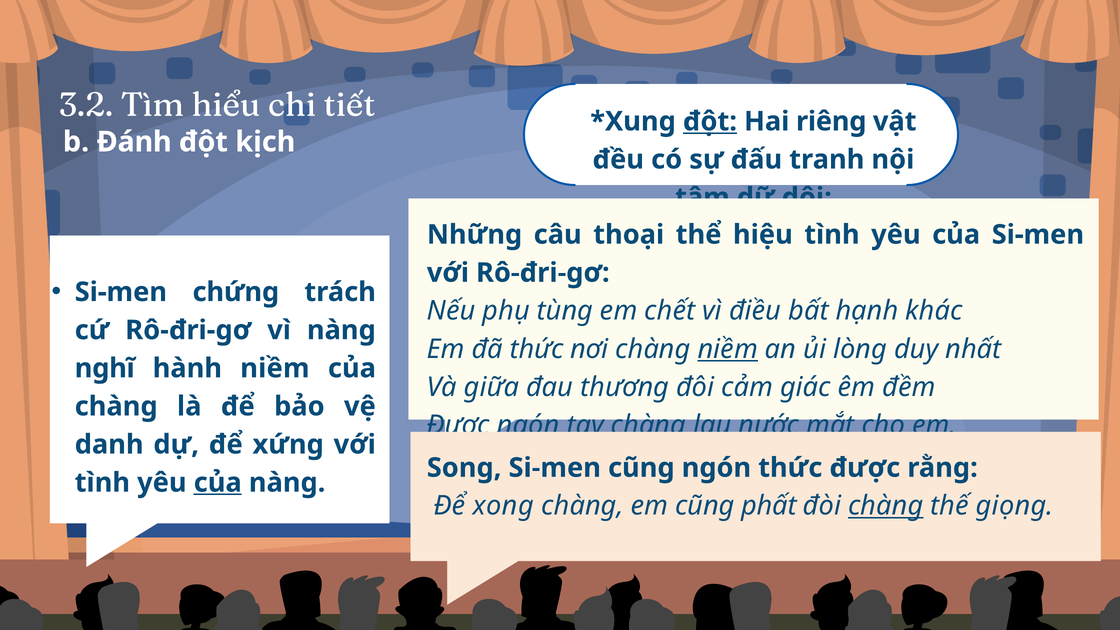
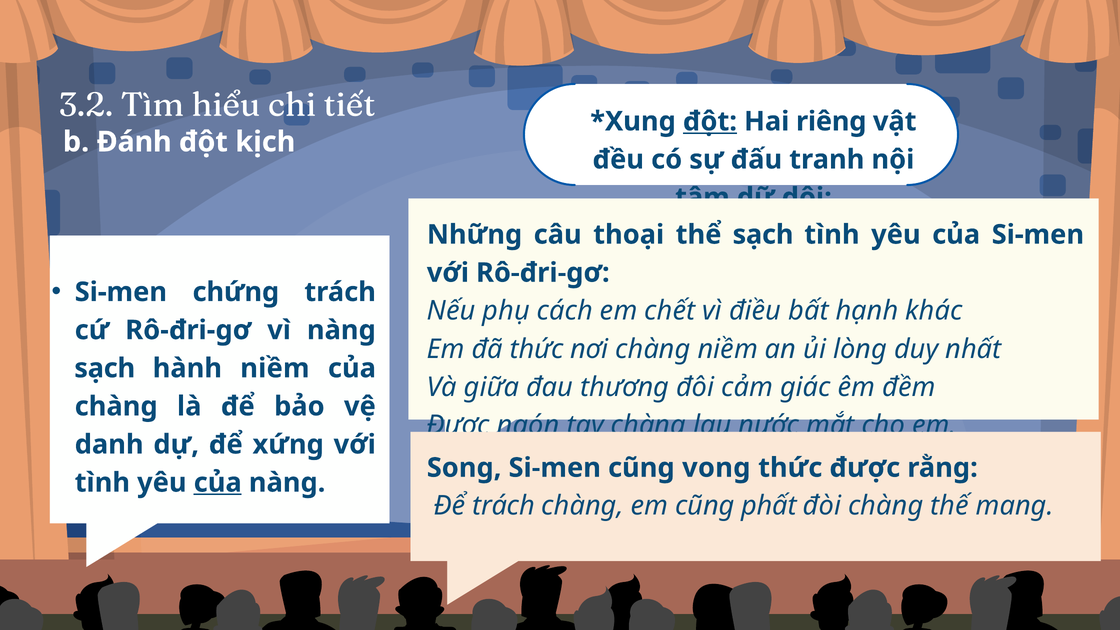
thể hiệu: hiệu -> sạch
tùng: tùng -> cách
niềm at (728, 349) underline: present -> none
nghĩ at (105, 368): nghĩ -> sạch
cũng ngón: ngón -> vọng
Để xong: xong -> trách
chàng at (886, 506) underline: present -> none
giọng: giọng -> mang
